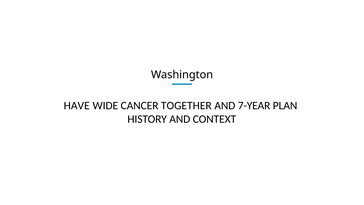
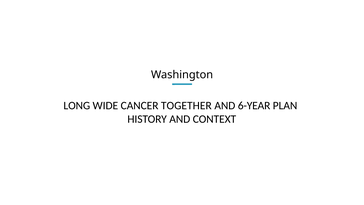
HAVE: HAVE -> LONG
7-YEAR: 7-YEAR -> 6-YEAR
